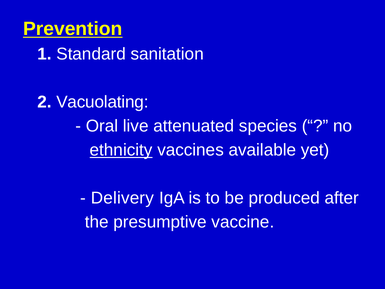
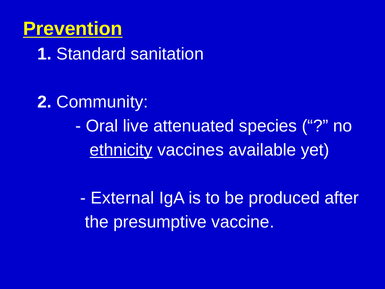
Vacuolating: Vacuolating -> Community
Delivery: Delivery -> External
